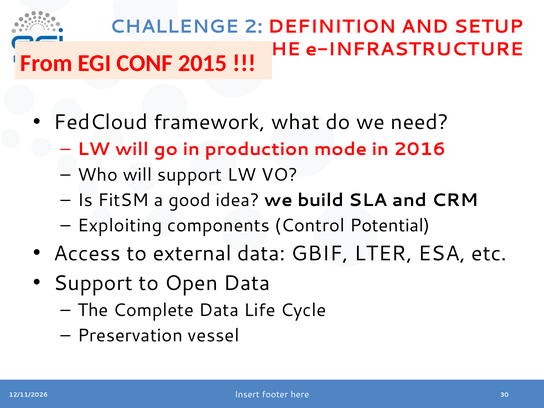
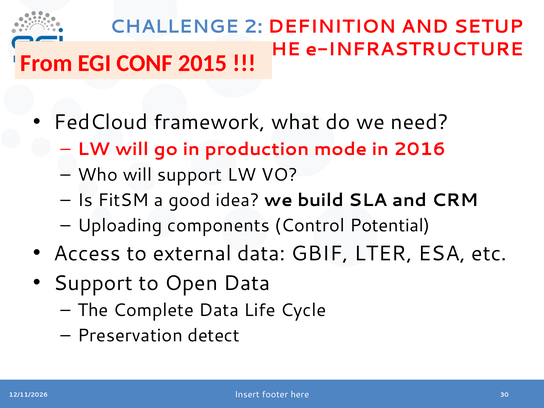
Exploiting: Exploiting -> Uploading
vessel: vessel -> detect
